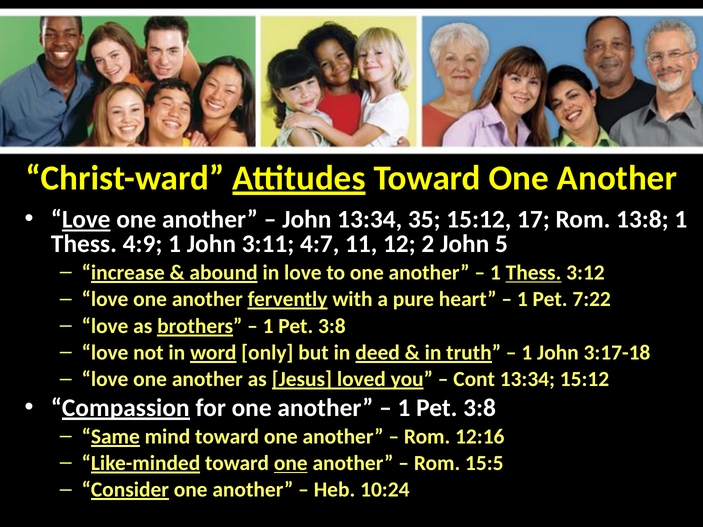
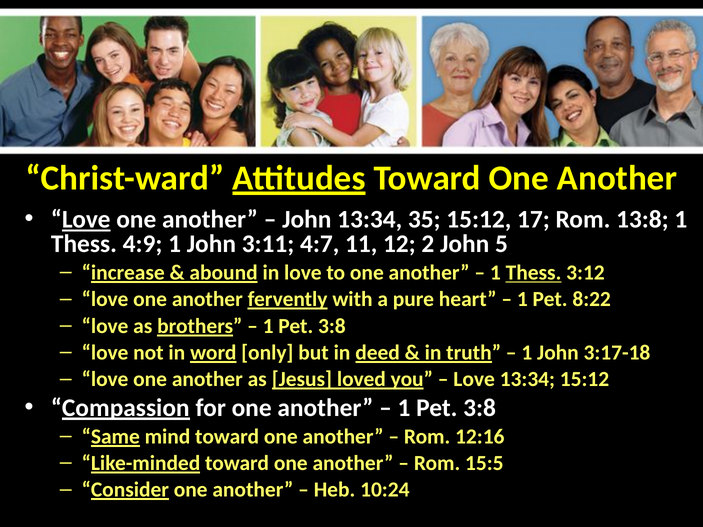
7:22: 7:22 -> 8:22
Cont at (474, 380): Cont -> Love
one at (291, 463) underline: present -> none
